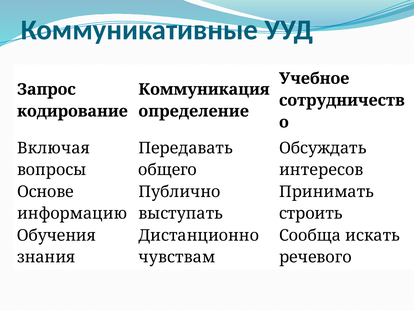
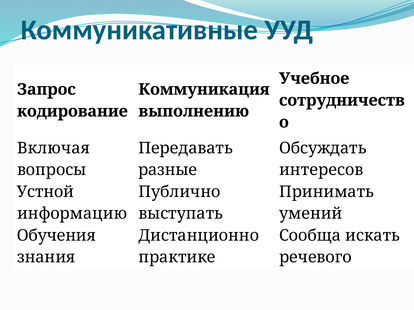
определение: определение -> выполнению
общего: общего -> разные
Основе: Основе -> Устной
строить: строить -> умений
чувствам: чувствам -> практике
